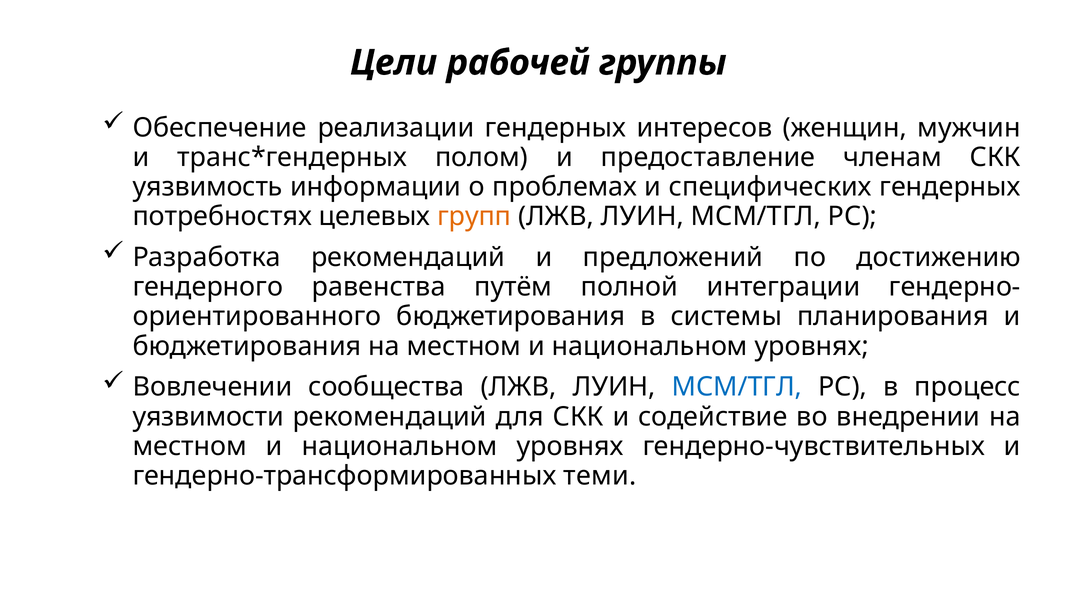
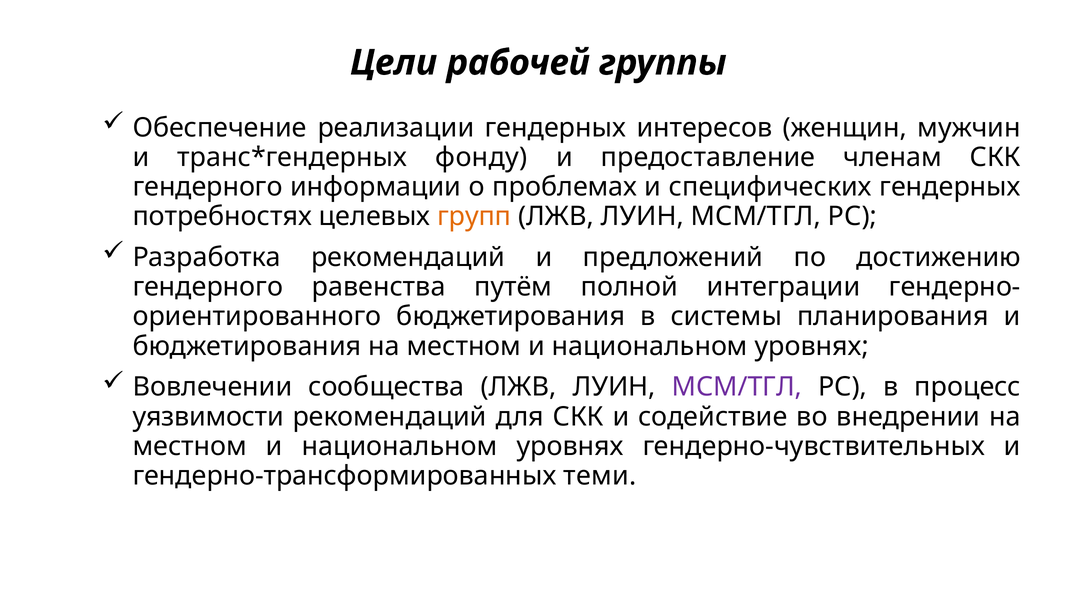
полом: полом -> фонду
уязвимость at (208, 187): уязвимость -> гендерного
МСМ/ТГЛ at (737, 387) colour: blue -> purple
